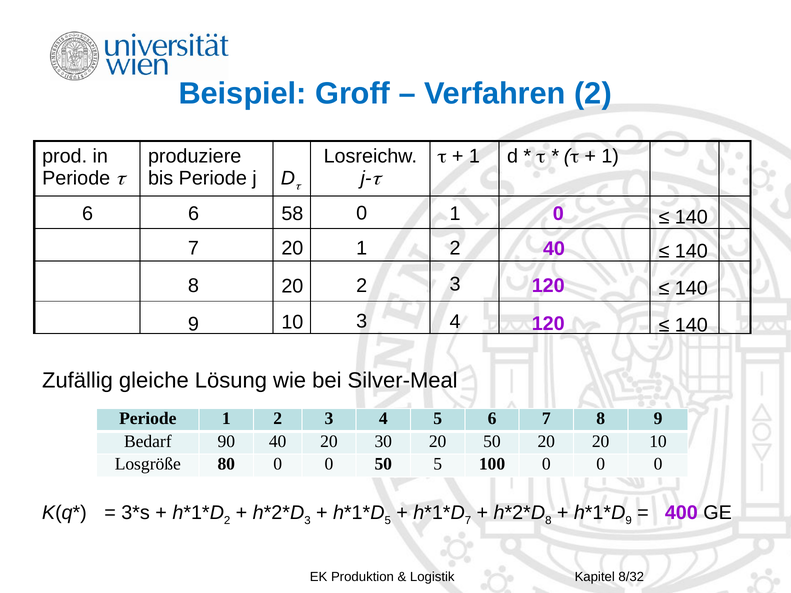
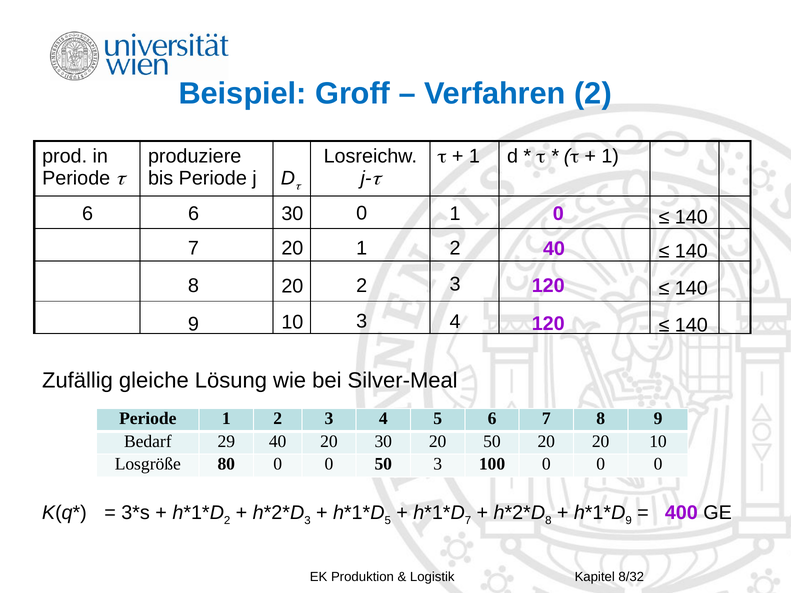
6 58: 58 -> 30
90: 90 -> 29
50 5: 5 -> 3
